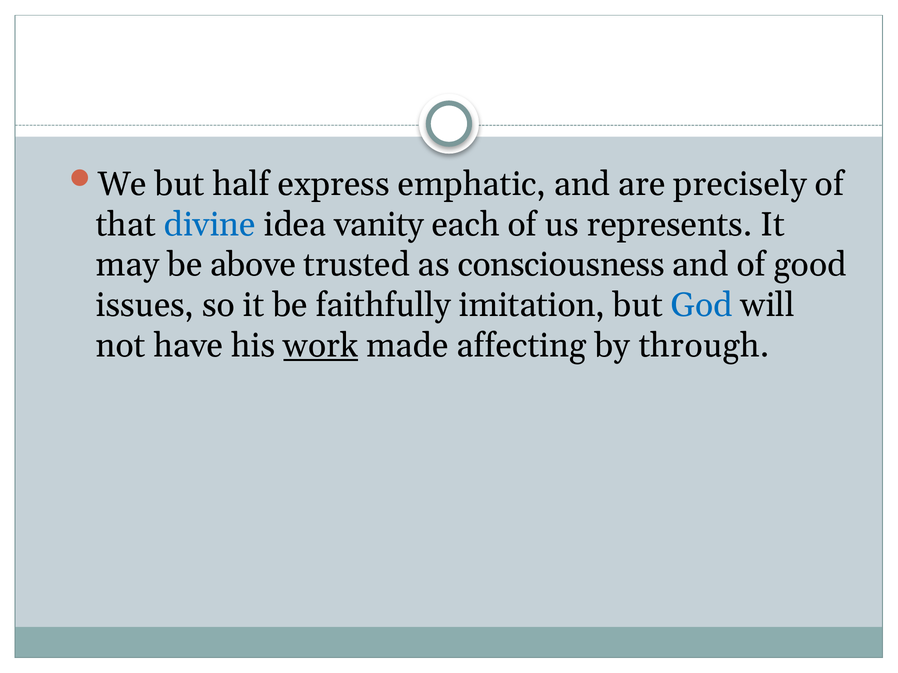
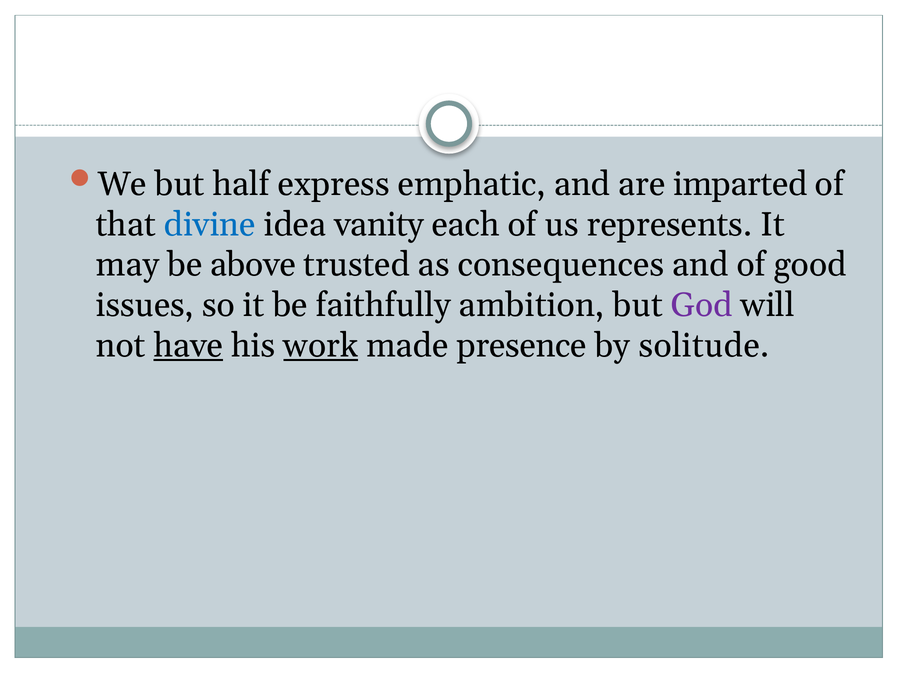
precisely: precisely -> imparted
consciousness: consciousness -> consequences
imitation: imitation -> ambition
God colour: blue -> purple
have underline: none -> present
affecting: affecting -> presence
through: through -> solitude
